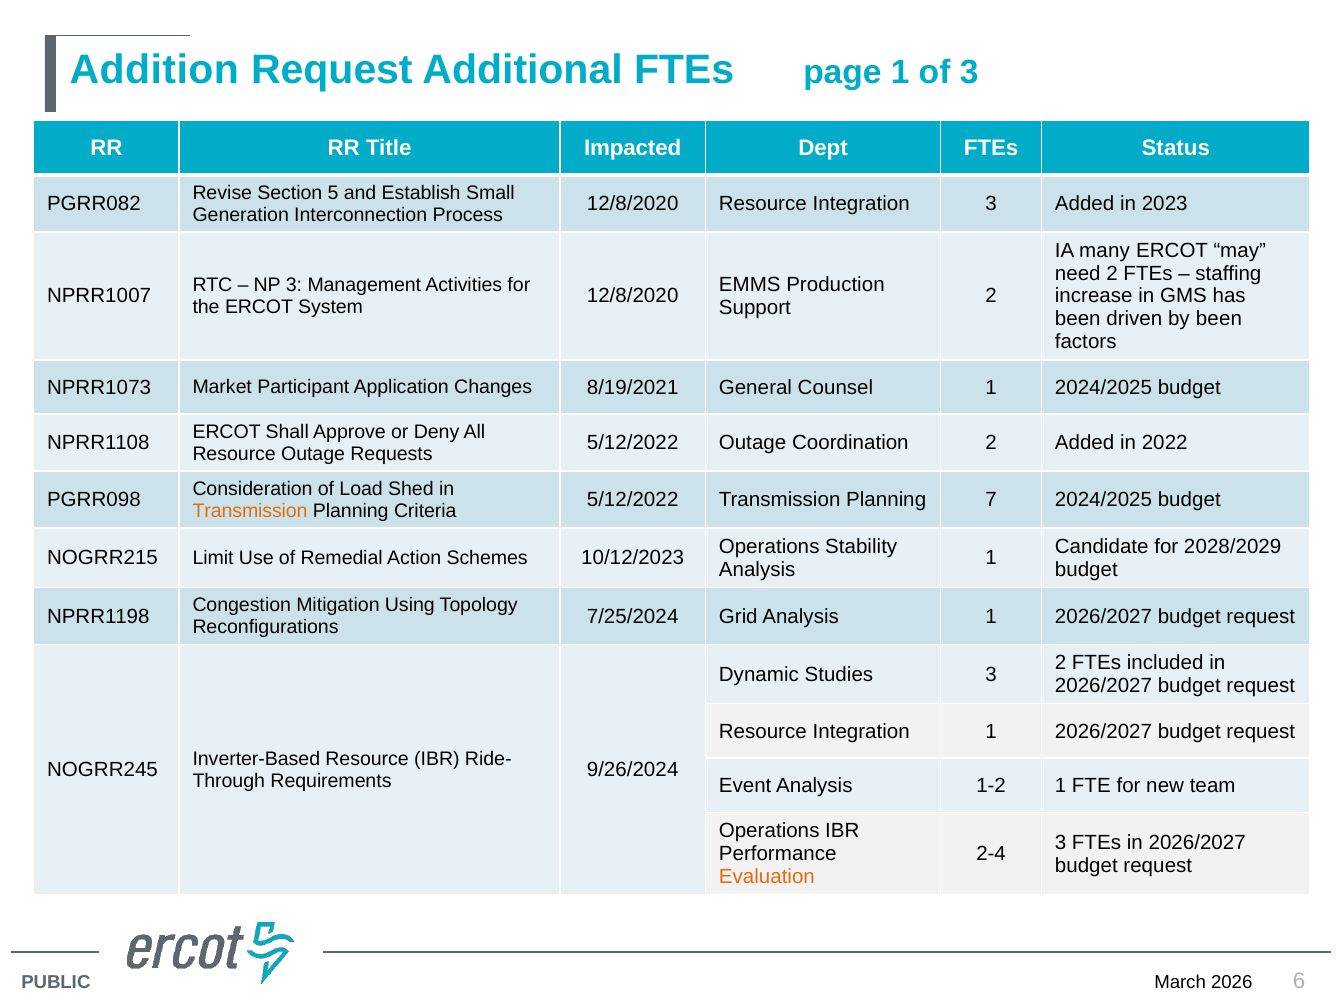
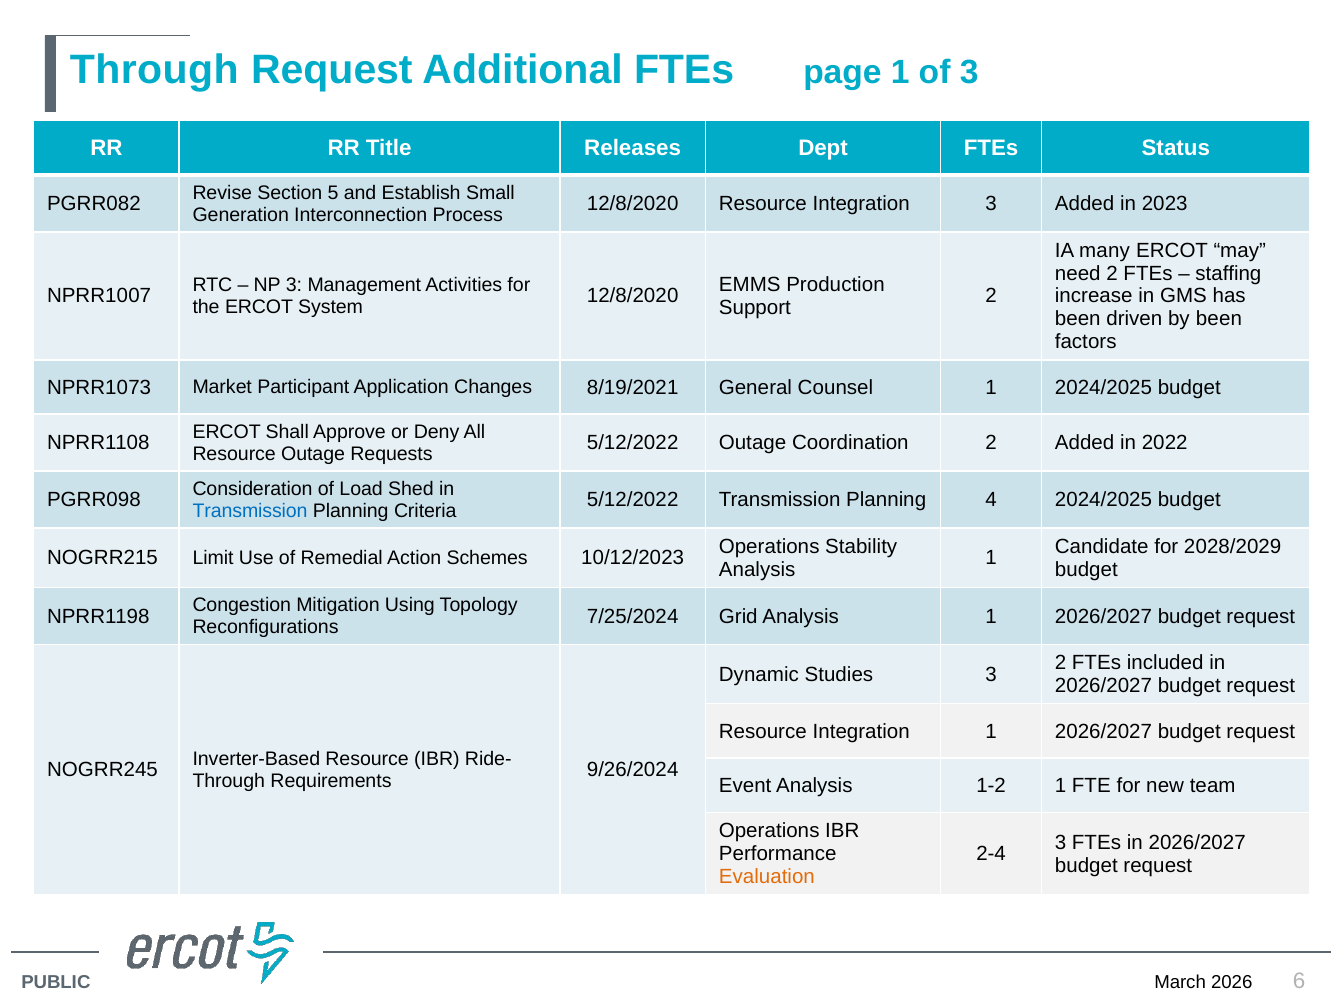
Addition at (154, 70): Addition -> Through
Impacted: Impacted -> Releases
7: 7 -> 4
Transmission at (250, 511) colour: orange -> blue
